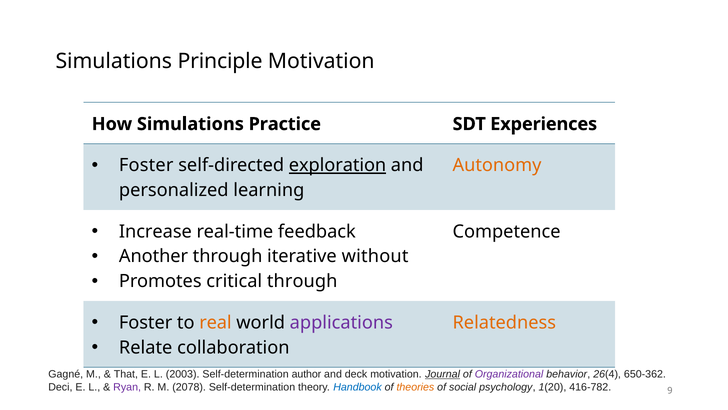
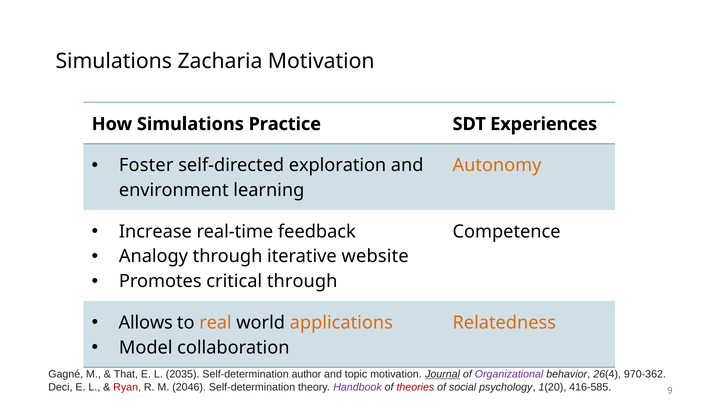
Principle: Principle -> Zacharia
exploration underline: present -> none
personalized: personalized -> environment
Another: Another -> Analogy
without: without -> website
Foster at (146, 322): Foster -> Allows
applications colour: purple -> orange
Relate: Relate -> Model
2003: 2003 -> 2035
deck: deck -> topic
650-362: 650-362 -> 970-362
Ryan colour: purple -> red
2078: 2078 -> 2046
Handbook colour: blue -> purple
theories colour: orange -> red
416-782: 416-782 -> 416-585
